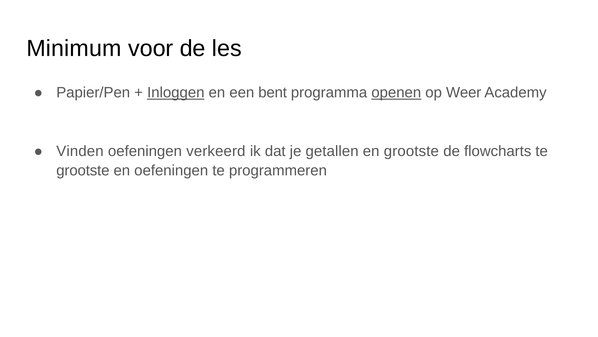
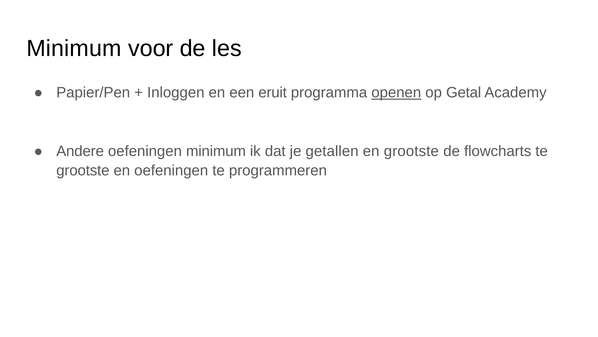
Inloggen underline: present -> none
bent: bent -> eruit
Weer: Weer -> Getal
Vinden: Vinden -> Andere
oefeningen verkeerd: verkeerd -> minimum
